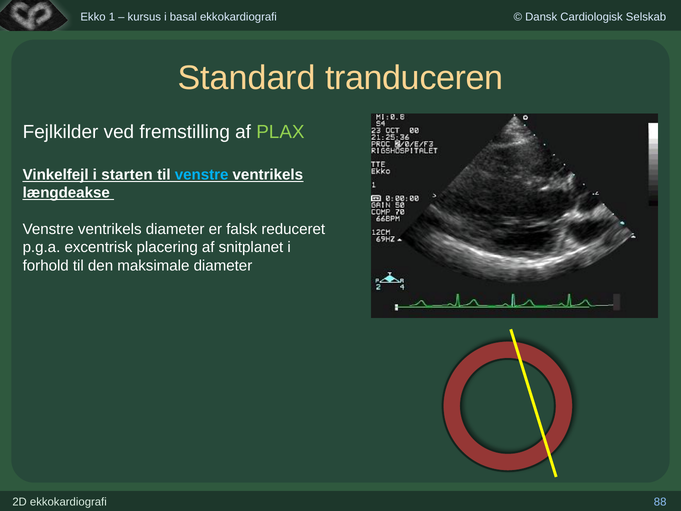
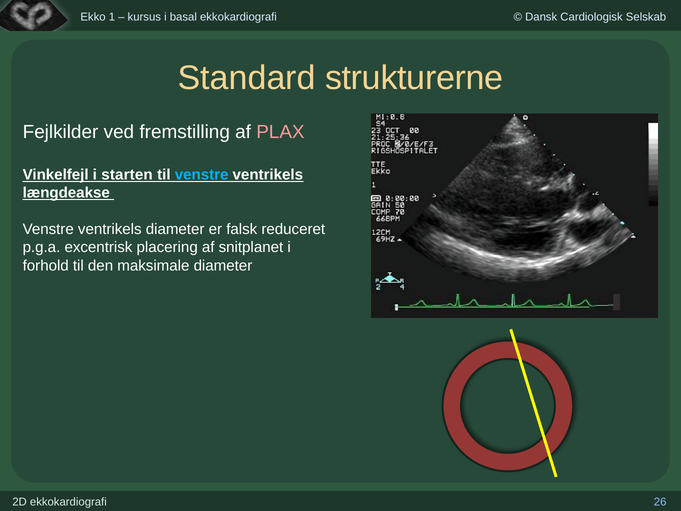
tranduceren: tranduceren -> strukturerne
PLAX colour: light green -> pink
88: 88 -> 26
